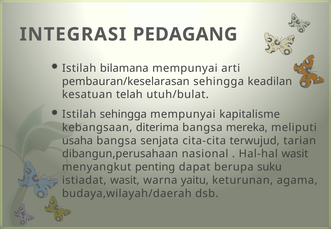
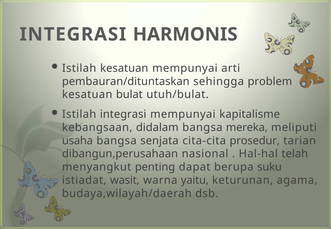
PEDAGANG: PEDAGANG -> HARMONIS
Istilah bilamana: bilamana -> kesatuan
pembauran/keselarasan: pembauran/keselarasan -> pembauran/dituntaskan
keadilan: keadilan -> problem
telah: telah -> bulat
Istilah sehingga: sehingga -> integrasi
diterima: diterima -> didalam
terwujud: terwujud -> prosedur
Hal-hal wasit: wasit -> telah
